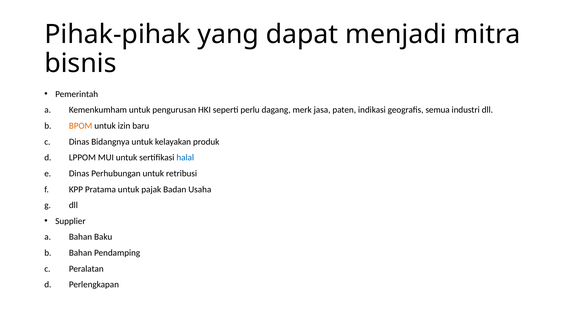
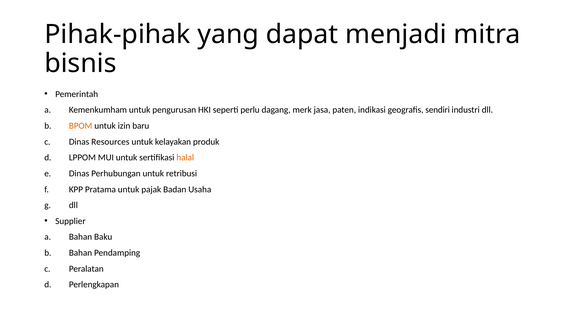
semua: semua -> sendiri
Bidangnya: Bidangnya -> Resources
halal colour: blue -> orange
